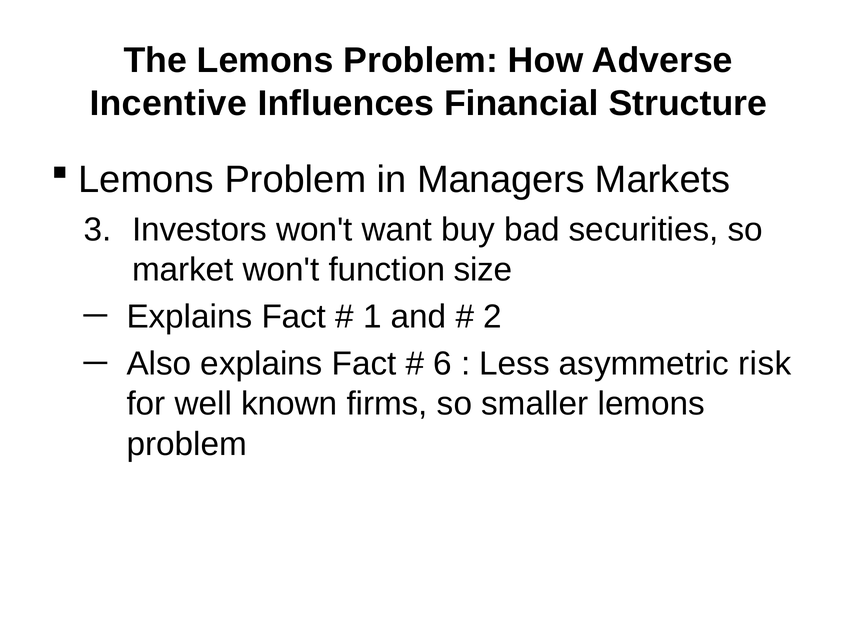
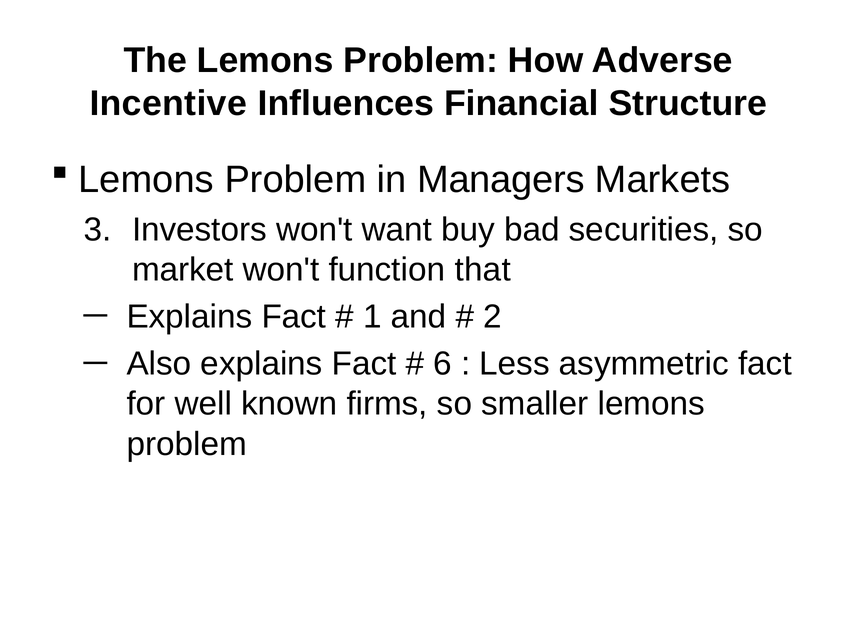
size: size -> that
asymmetric risk: risk -> fact
